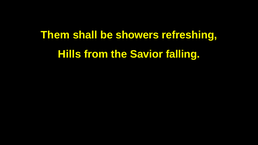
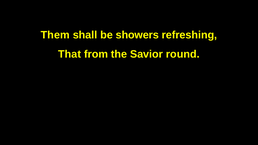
Hills: Hills -> That
falling: falling -> round
